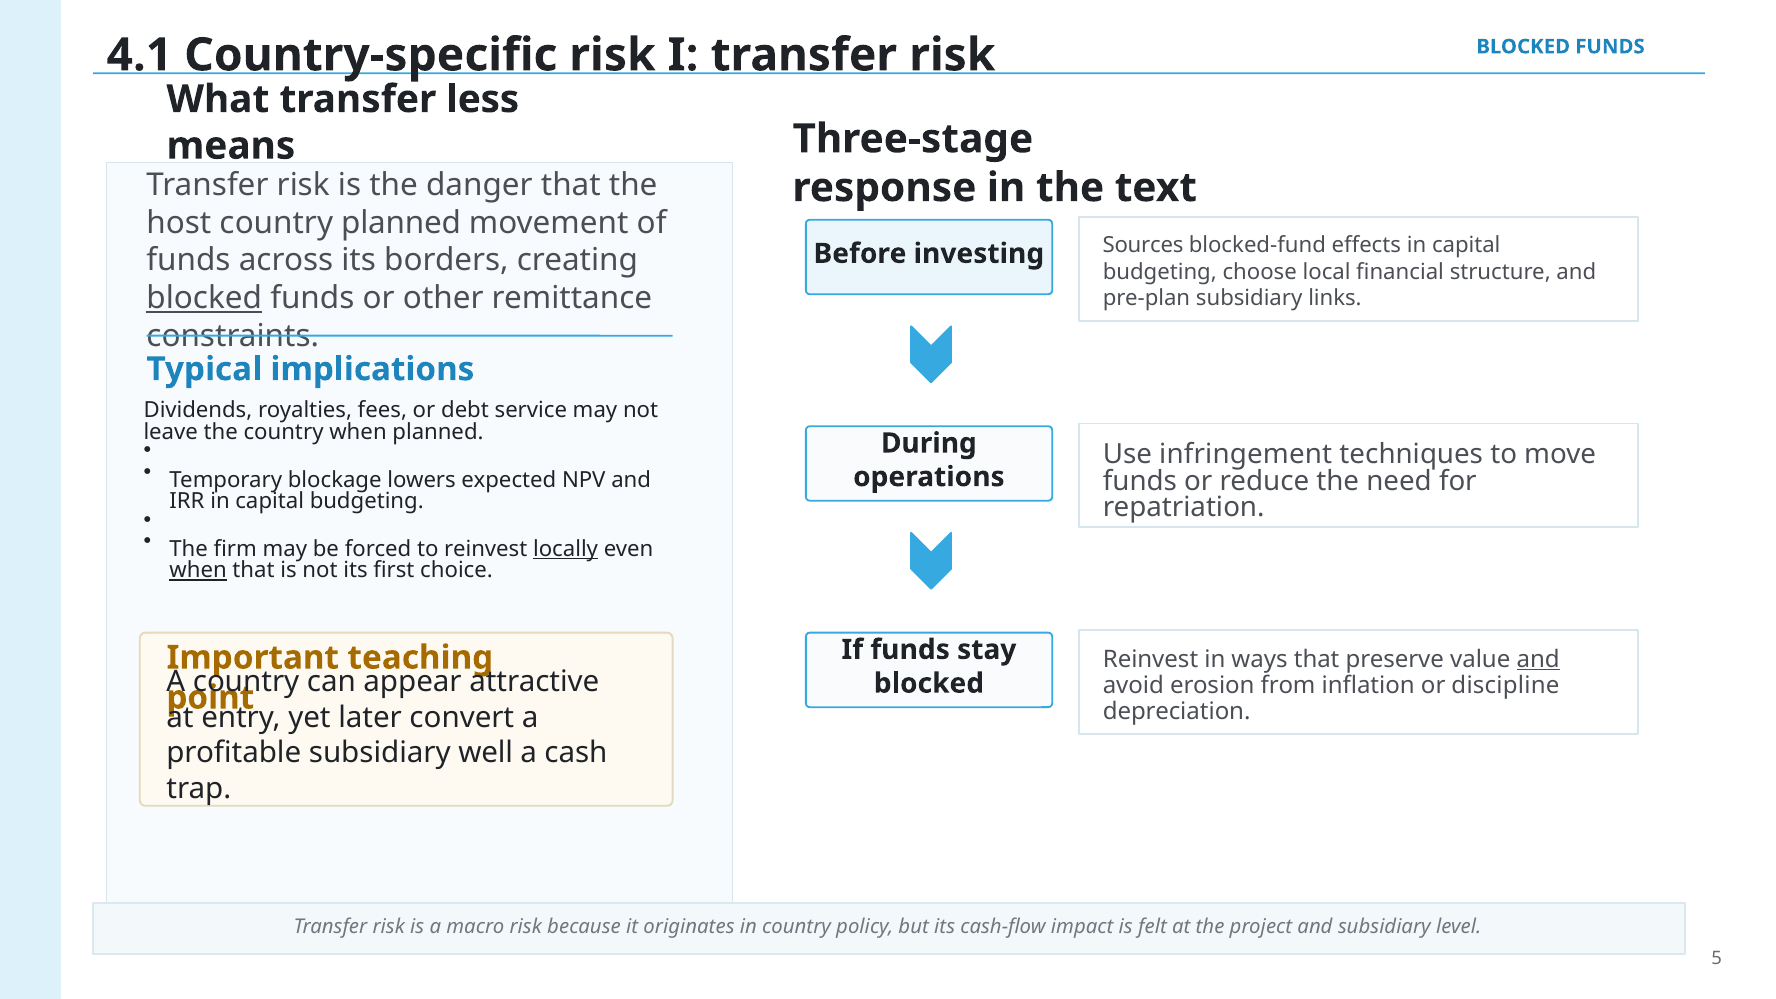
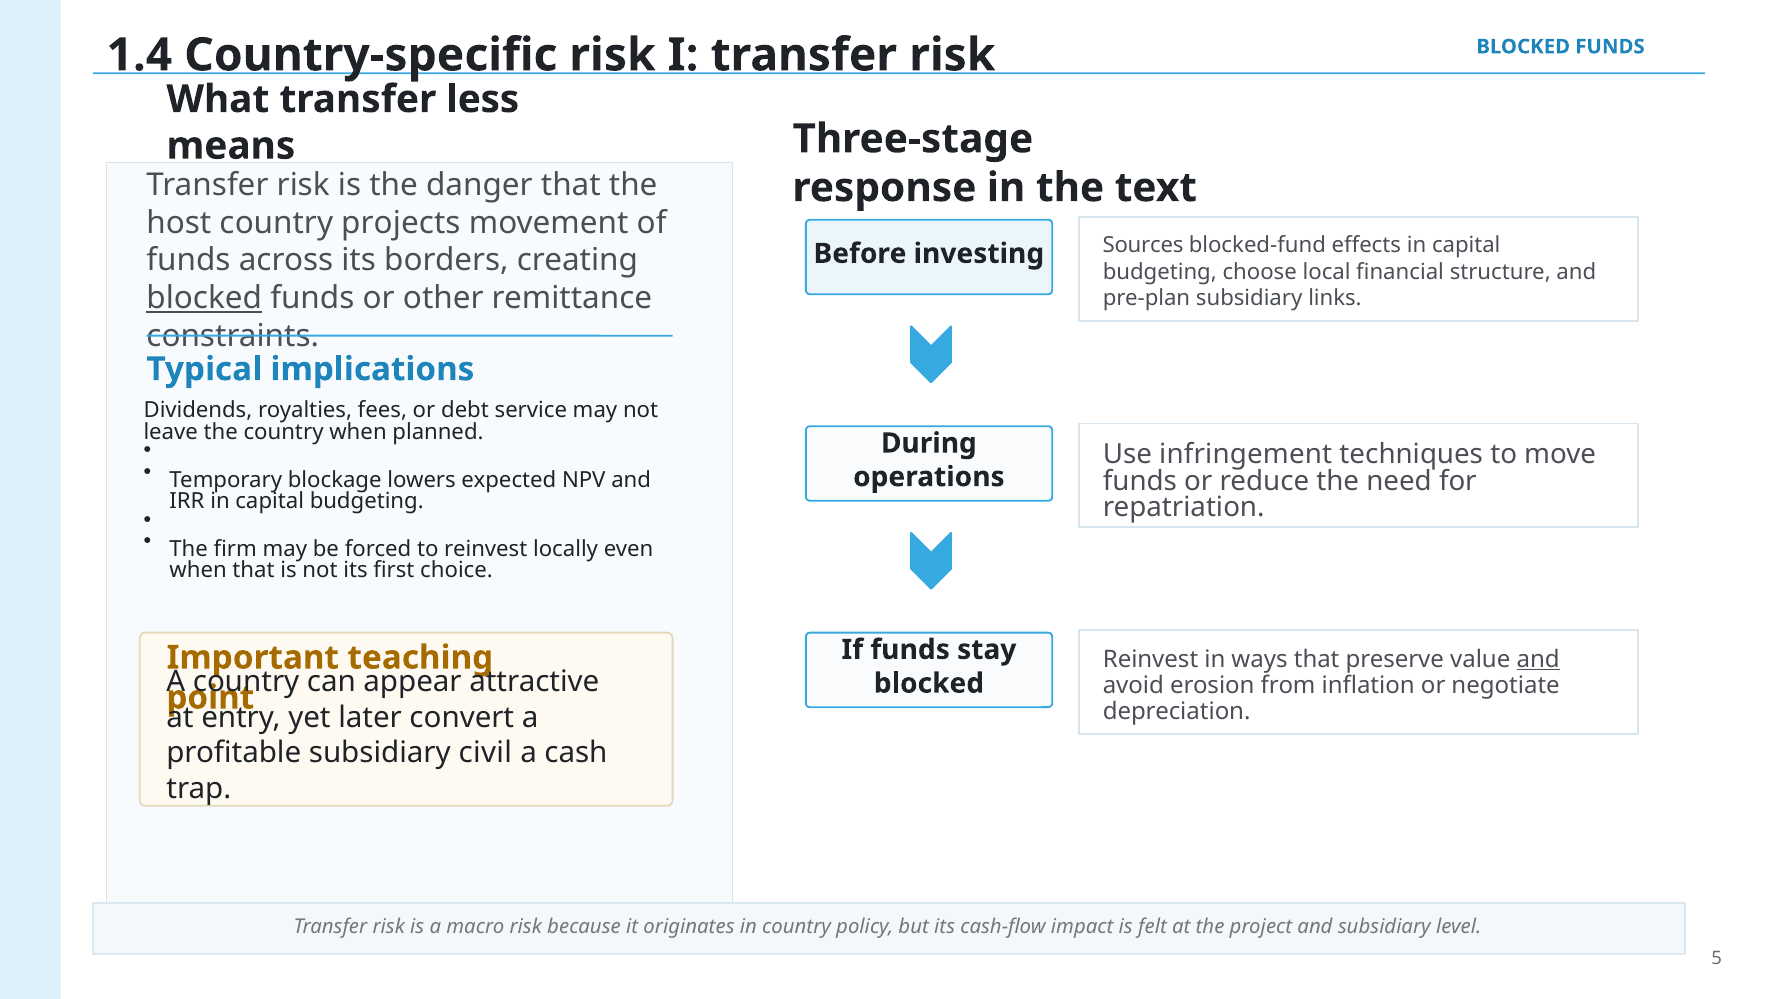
4.1: 4.1 -> 1.4
country planned: planned -> projects
locally underline: present -> none
when at (198, 570) underline: present -> none
discipline: discipline -> negotiate
well: well -> civil
